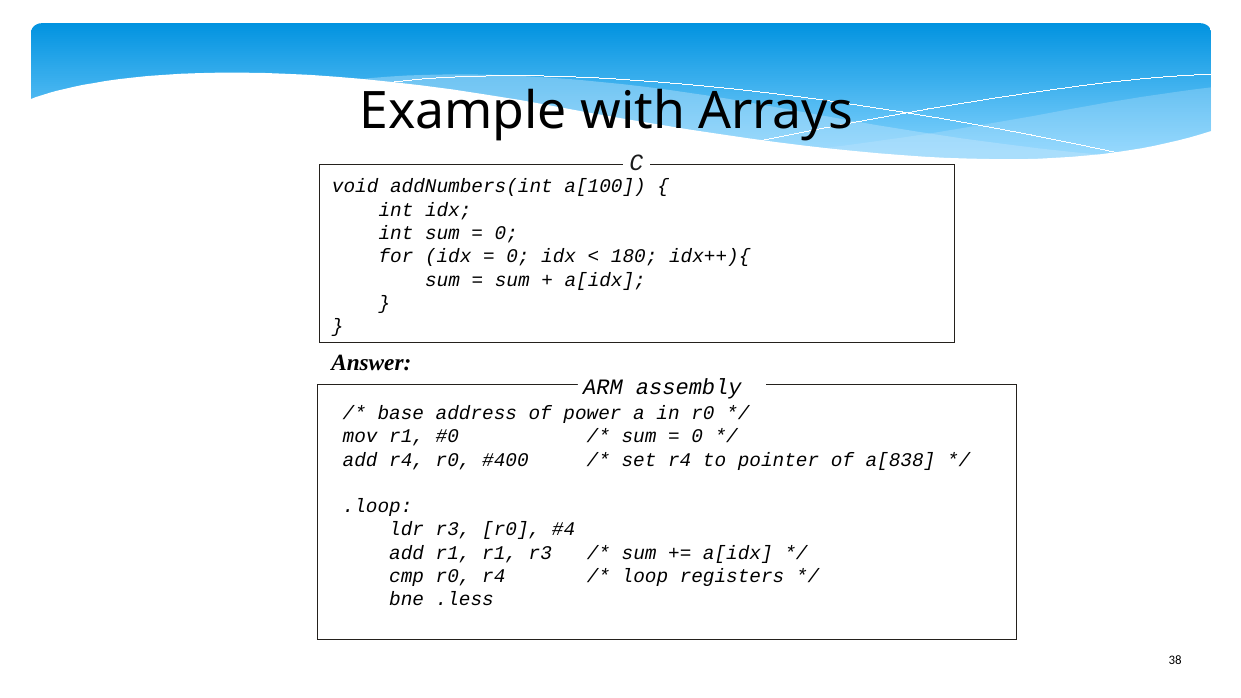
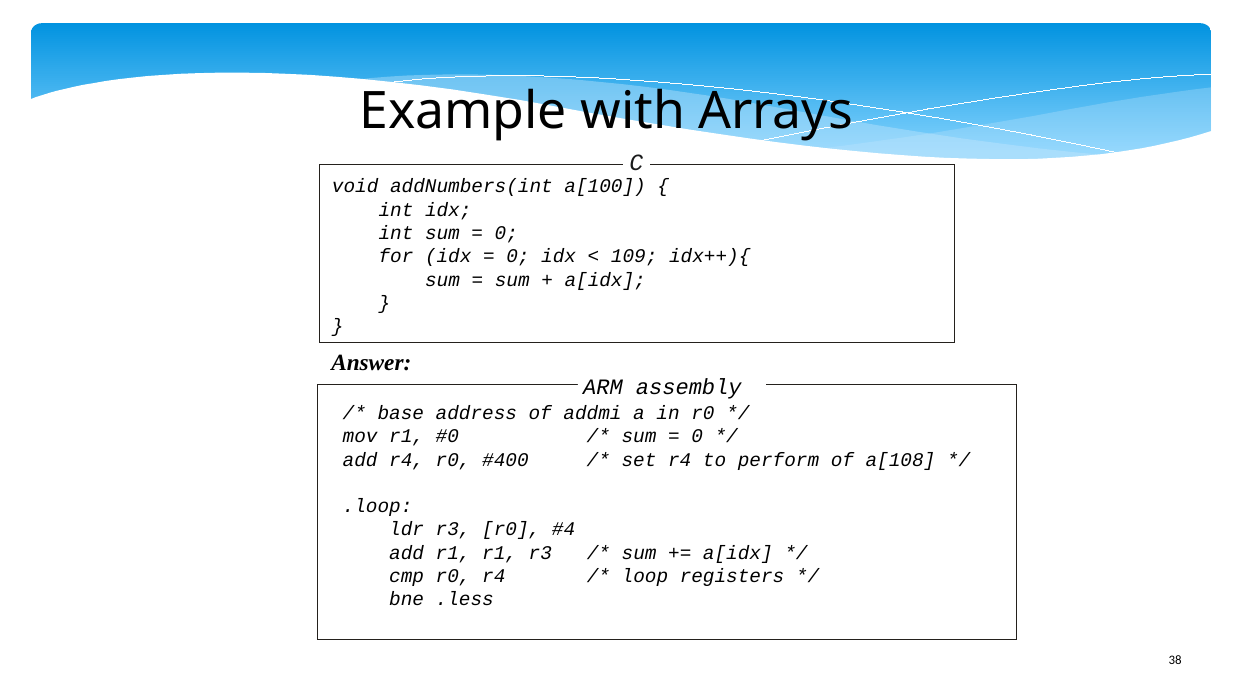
180: 180 -> 109
power: power -> addmi
pointer: pointer -> perform
a[838: a[838 -> a[108
